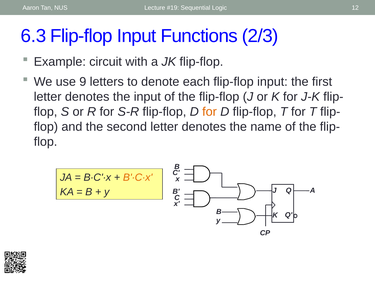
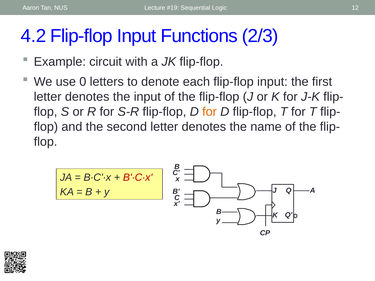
6.3: 6.3 -> 4.2
9: 9 -> 0
B'∙C∙x colour: orange -> red
